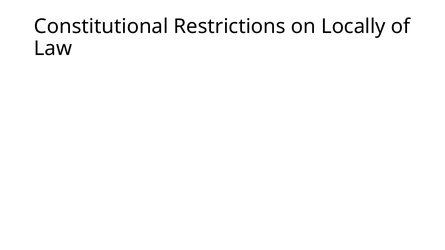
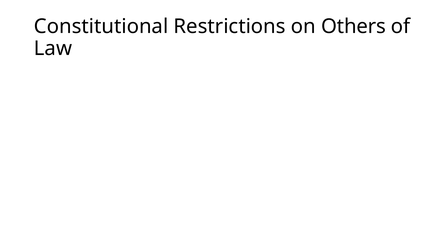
Locally: Locally -> Others
